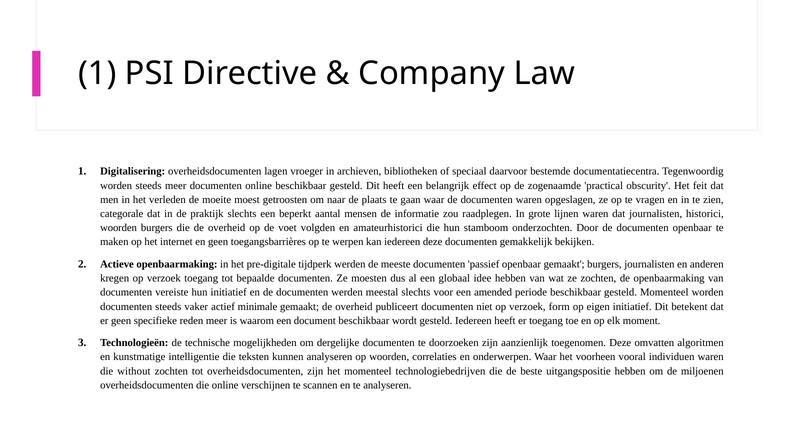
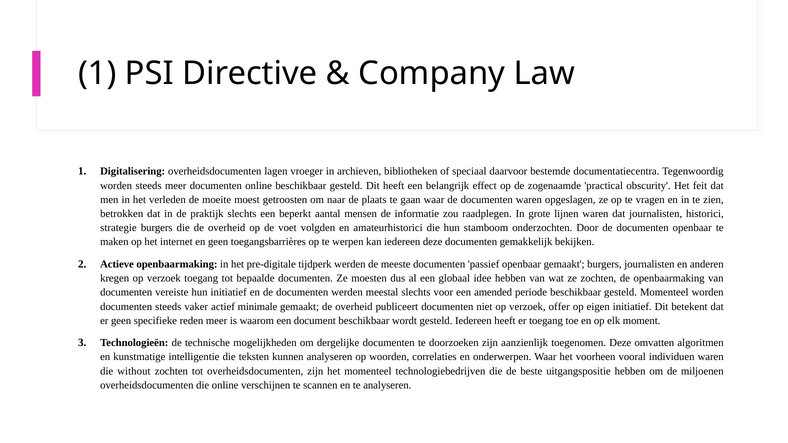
categorale: categorale -> betrokken
woorden at (119, 228): woorden -> strategie
form: form -> offer
